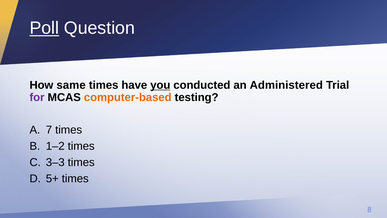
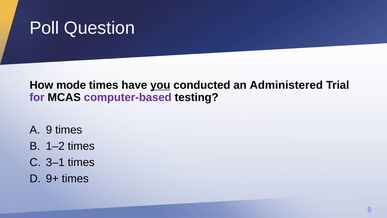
Poll underline: present -> none
same: same -> mode
computer-based colour: orange -> purple
7: 7 -> 9
3–3: 3–3 -> 3–1
5+: 5+ -> 9+
